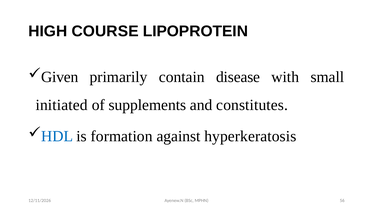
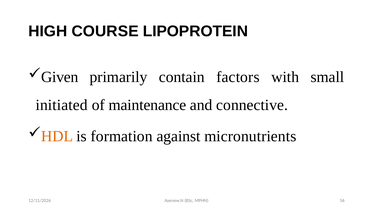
disease: disease -> factors
supplements: supplements -> maintenance
constitutes: constitutes -> connective
HDL colour: blue -> orange
hyperkeratosis: hyperkeratosis -> micronutrients
